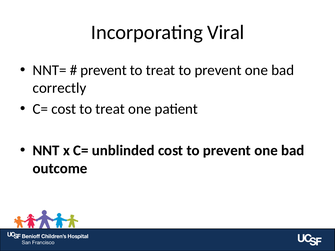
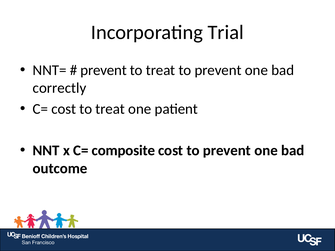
Viral: Viral -> Trial
unblinded: unblinded -> composite
